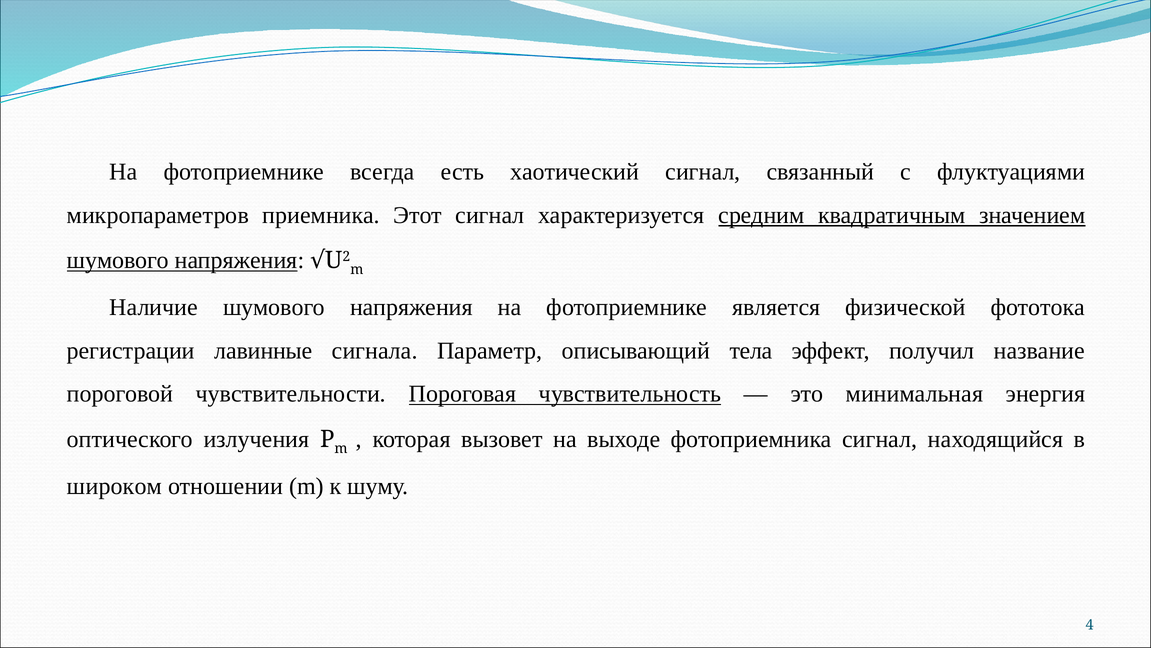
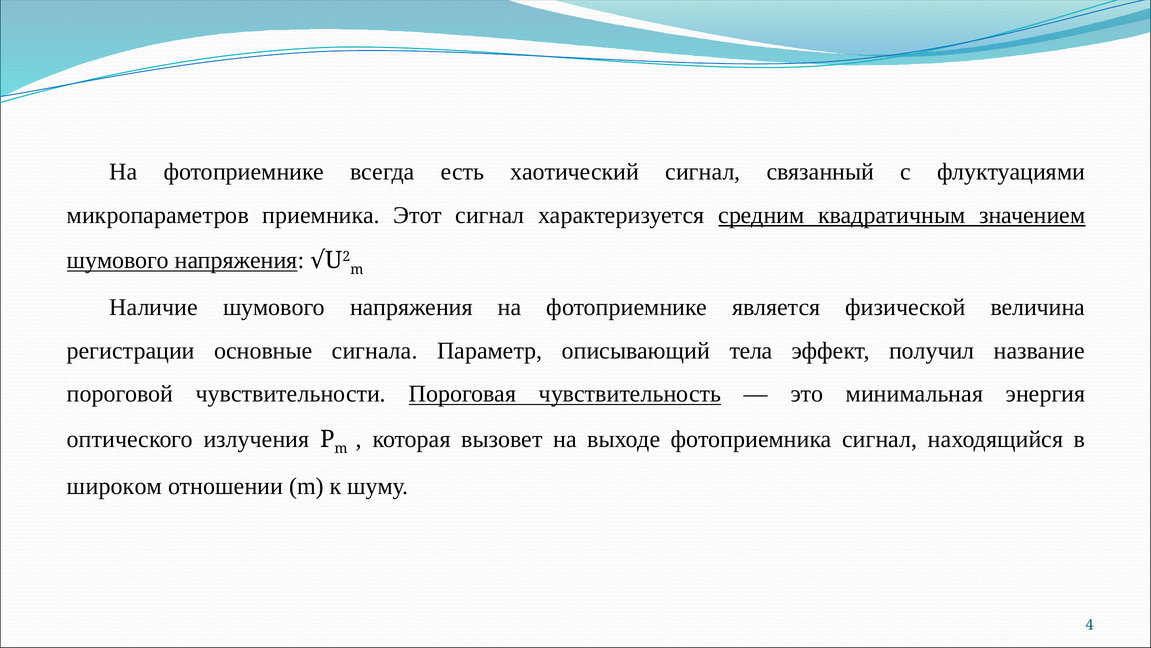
фототока: фототока -> величина
лавинные: лавинные -> основные
